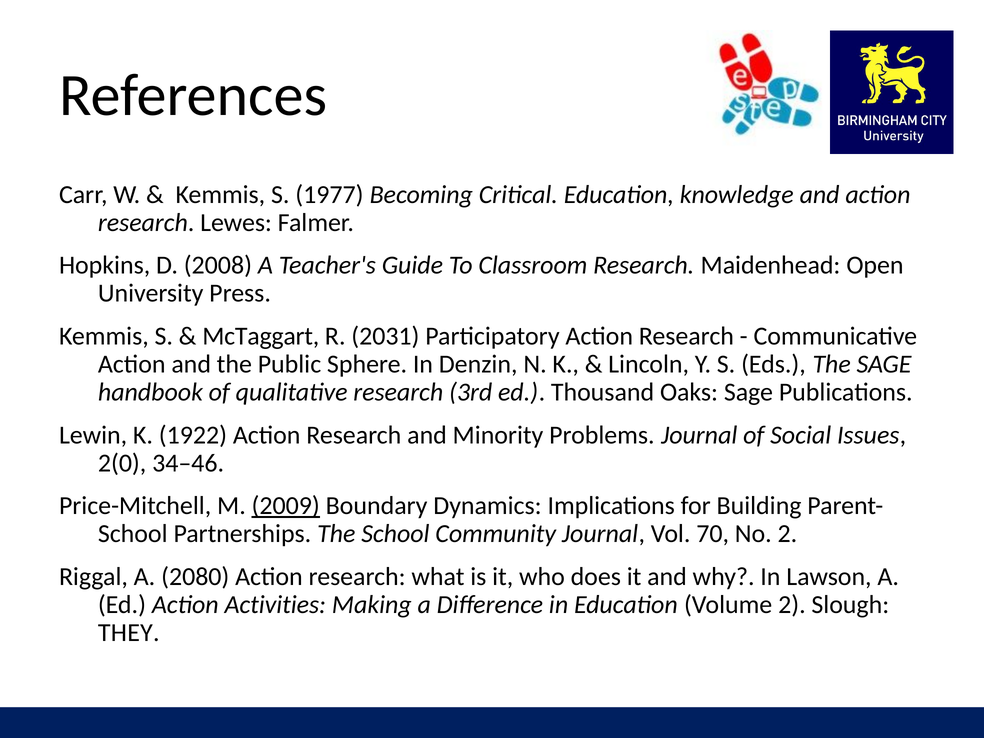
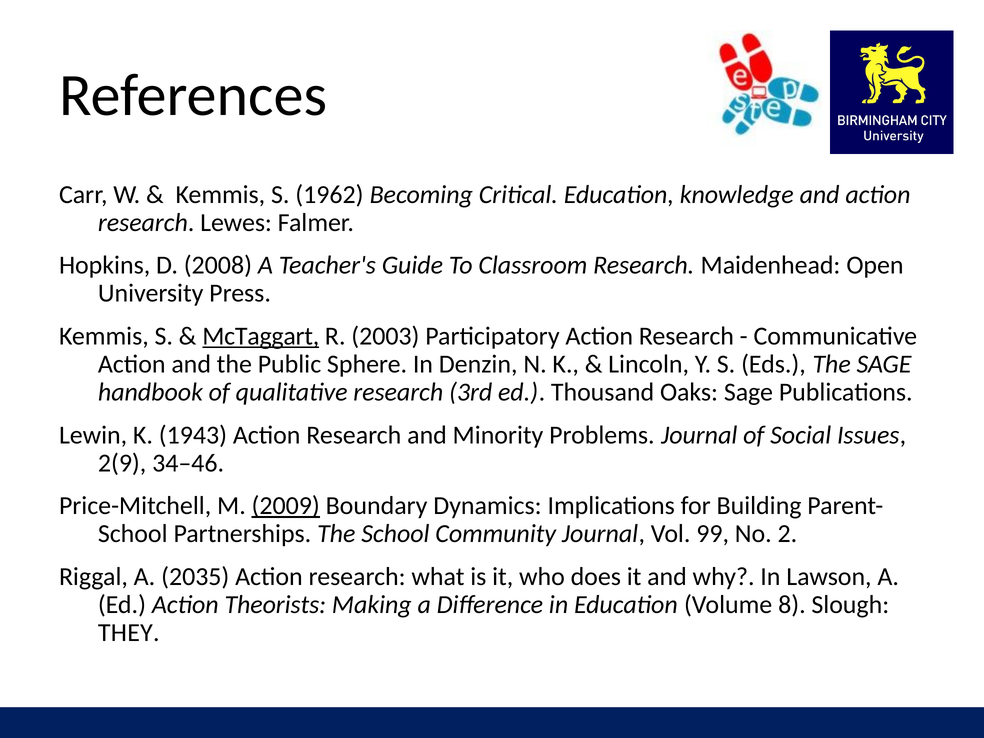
1977: 1977 -> 1962
McTaggart underline: none -> present
2031: 2031 -> 2003
1922: 1922 -> 1943
2(0: 2(0 -> 2(9
70: 70 -> 99
2080: 2080 -> 2035
Activities: Activities -> Theorists
Volume 2: 2 -> 8
